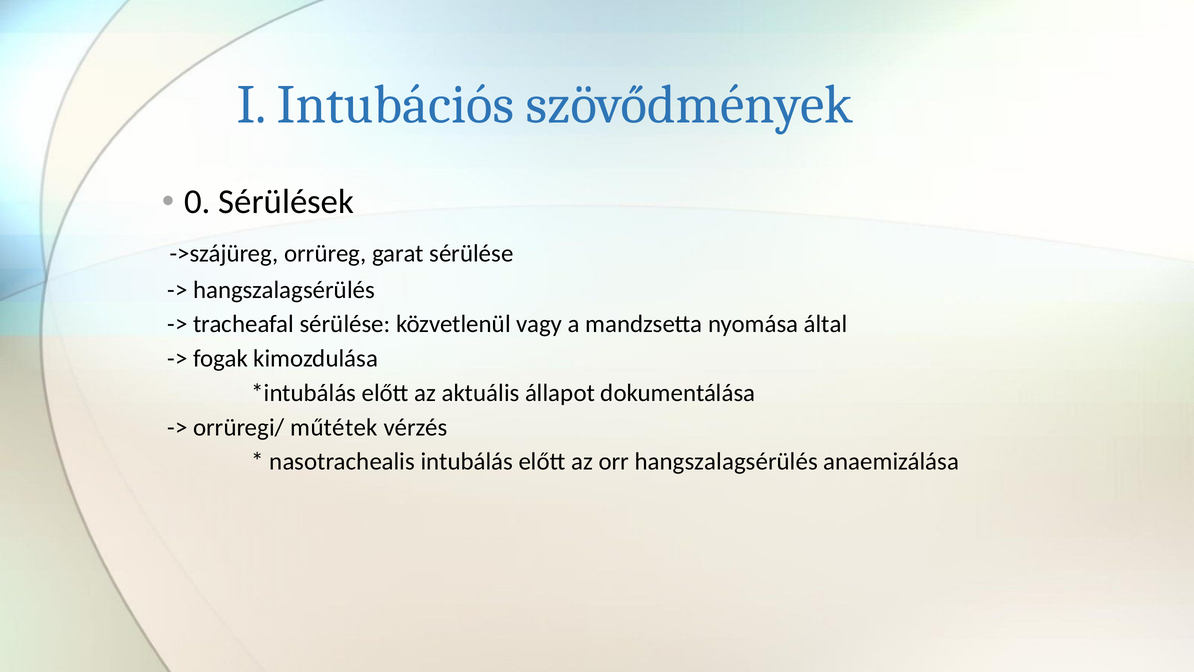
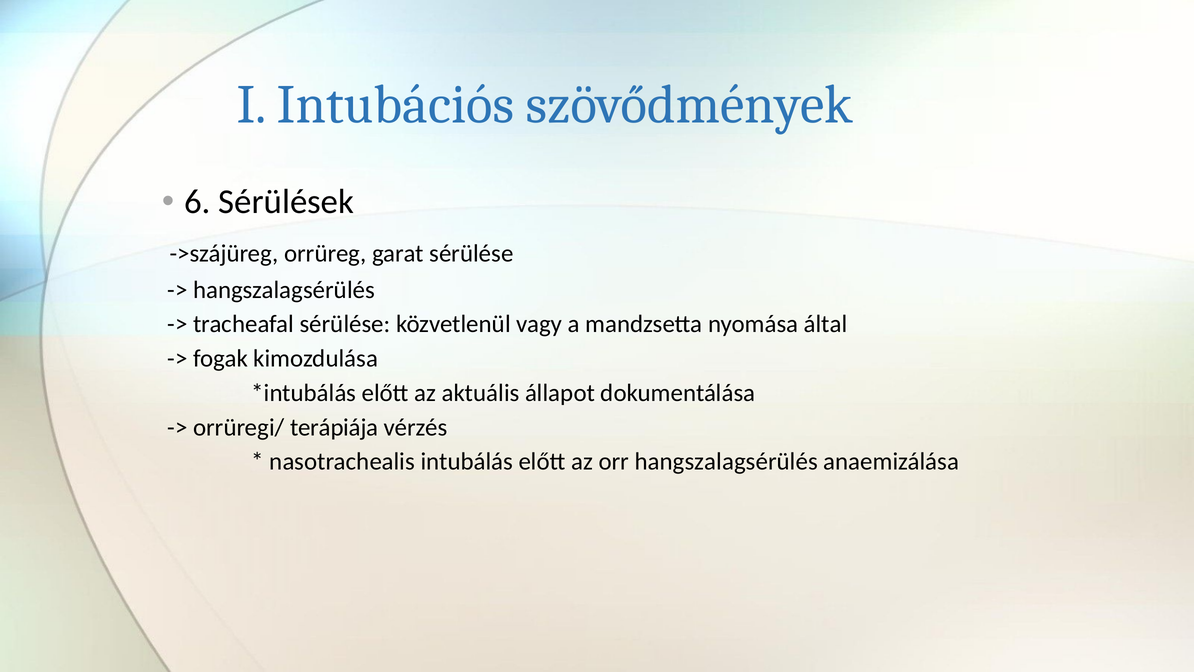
0: 0 -> 6
műtétek: műtétek -> terápiája
